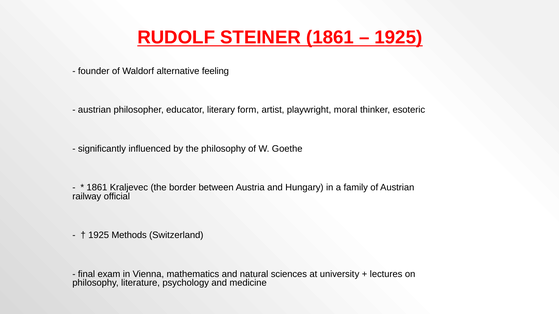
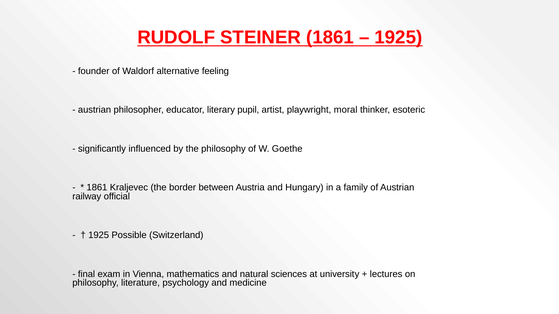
form: form -> pupil
Methods: Methods -> Possible
